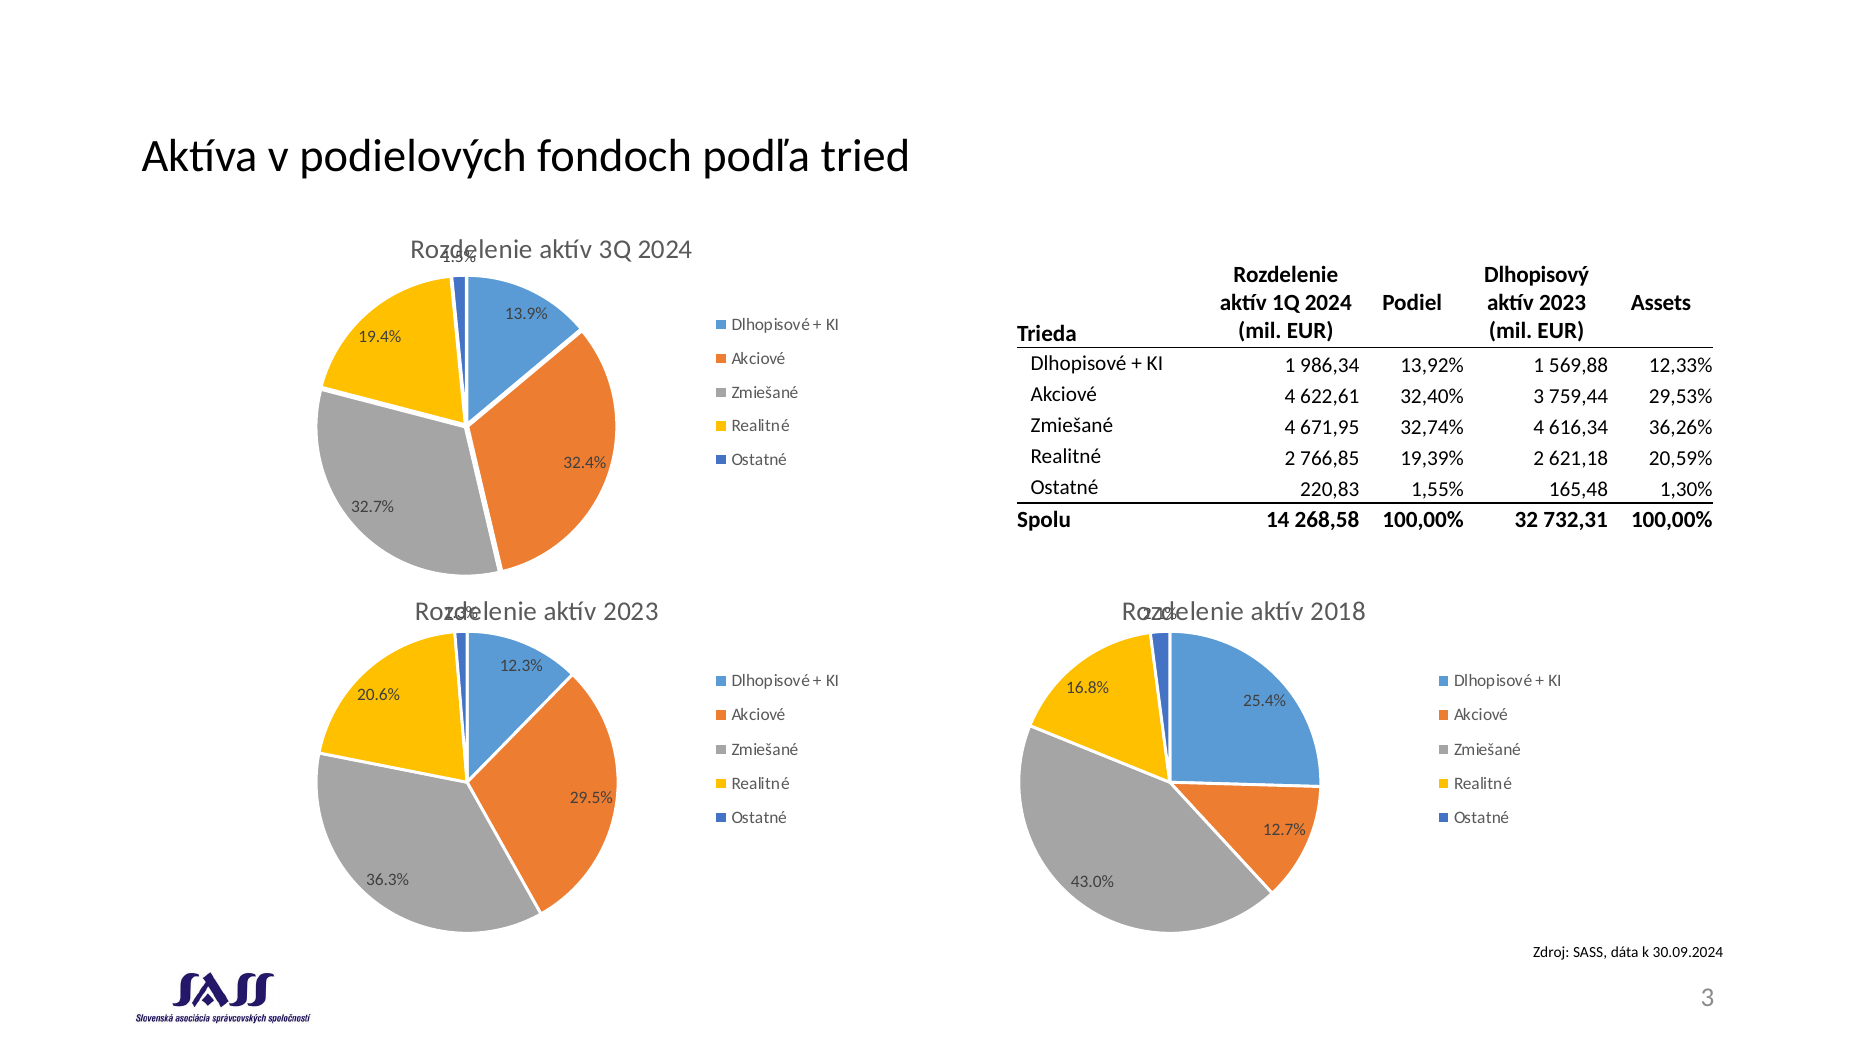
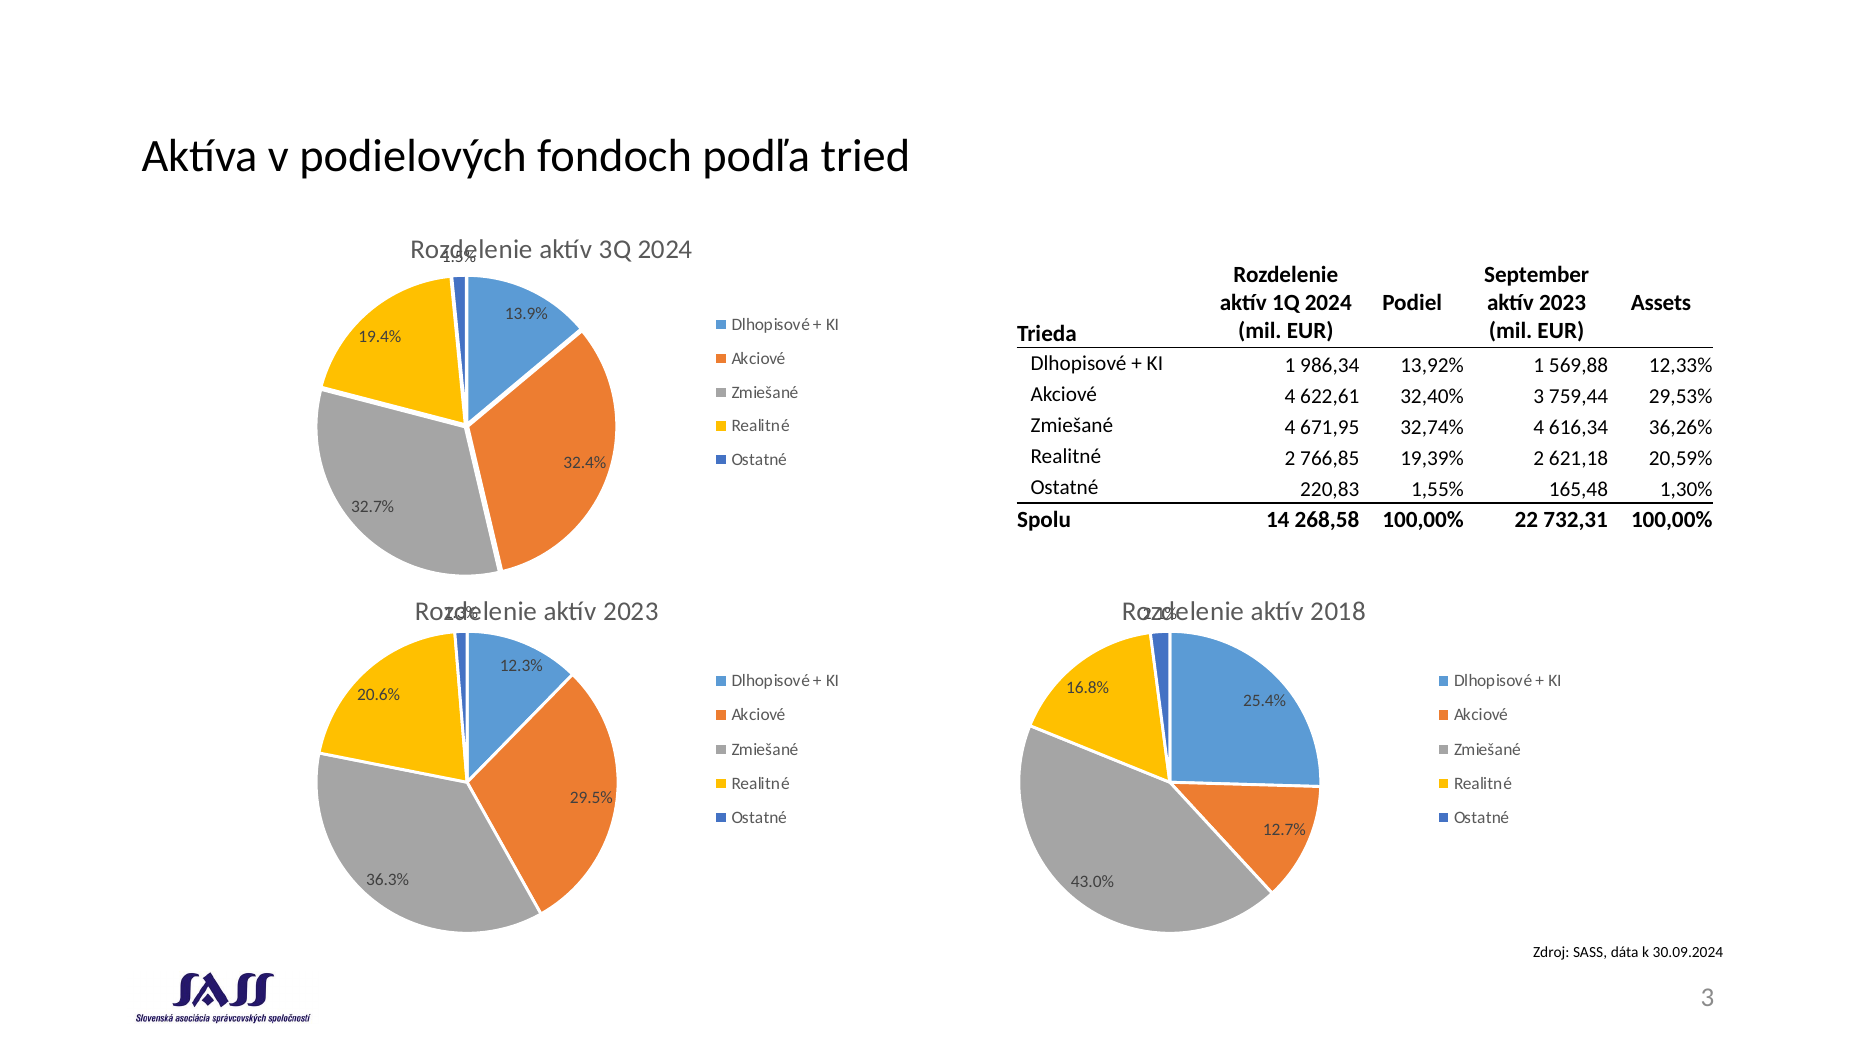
Dlhopisový: Dlhopisový -> September
32: 32 -> 22
